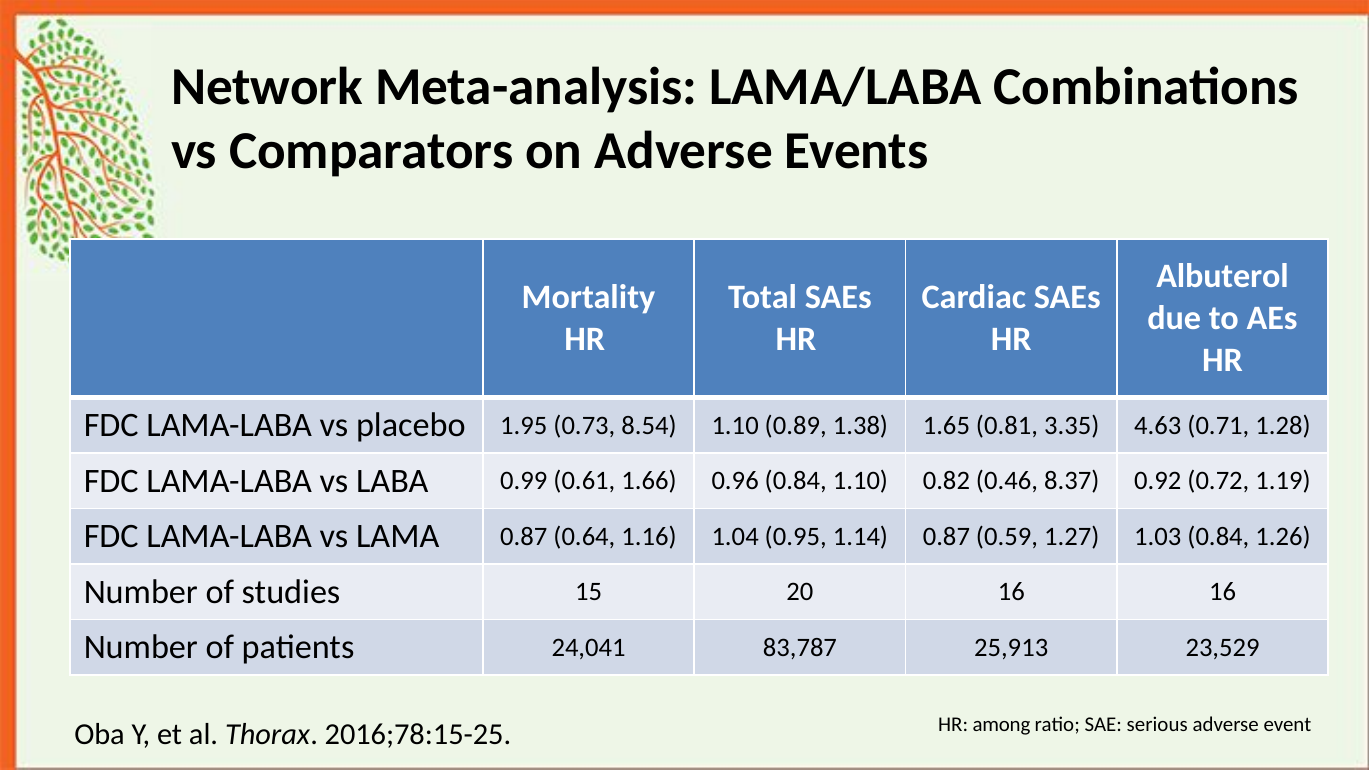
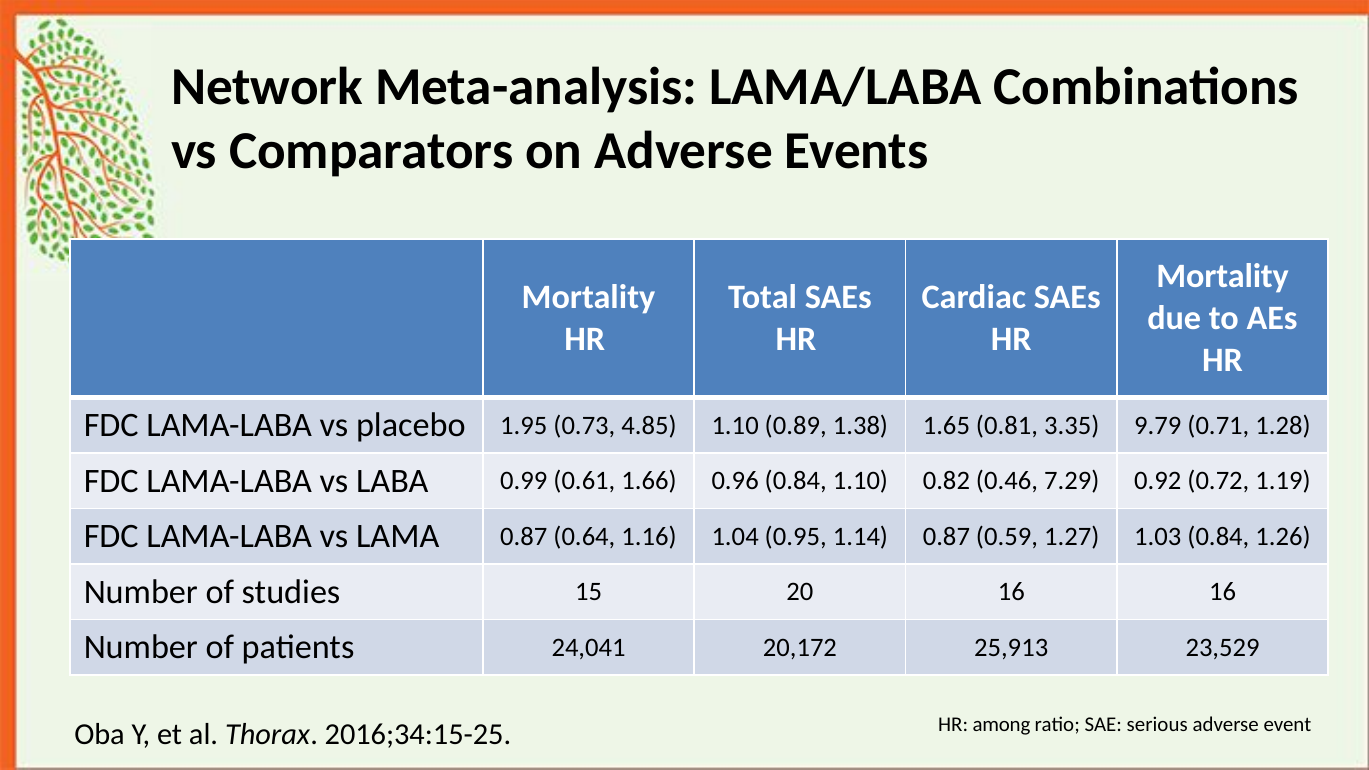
Albuterol at (1223, 277): Albuterol -> Mortality
8.54: 8.54 -> 4.85
4.63: 4.63 -> 9.79
8.37: 8.37 -> 7.29
83,787: 83,787 -> 20,172
2016;78:15-25: 2016;78:15-25 -> 2016;34:15-25
